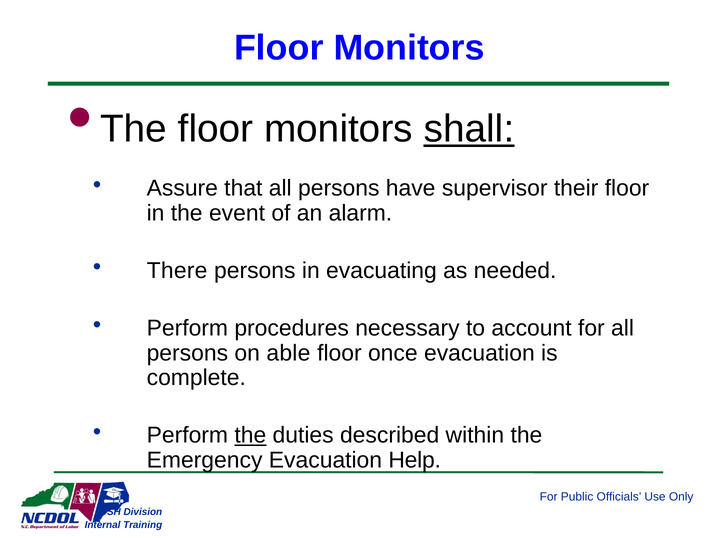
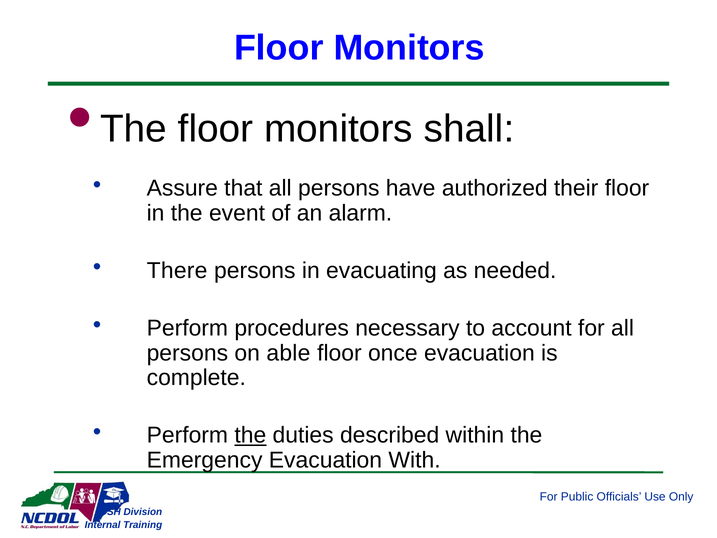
shall underline: present -> none
supervisor: supervisor -> authorized
Help: Help -> With
